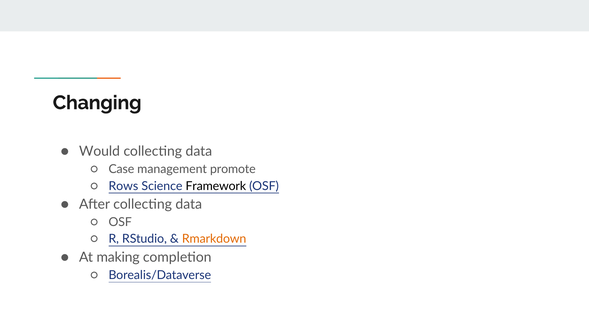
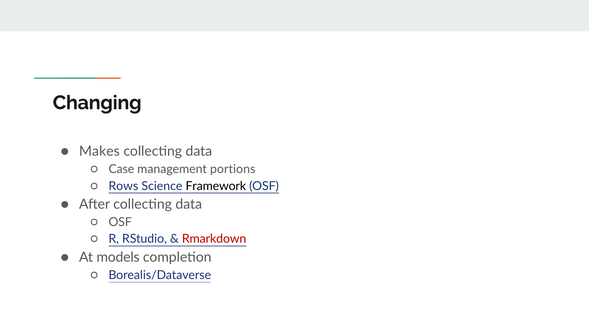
Would: Would -> Makes
promote: promote -> portions
Rmarkdown colour: orange -> red
making: making -> models
